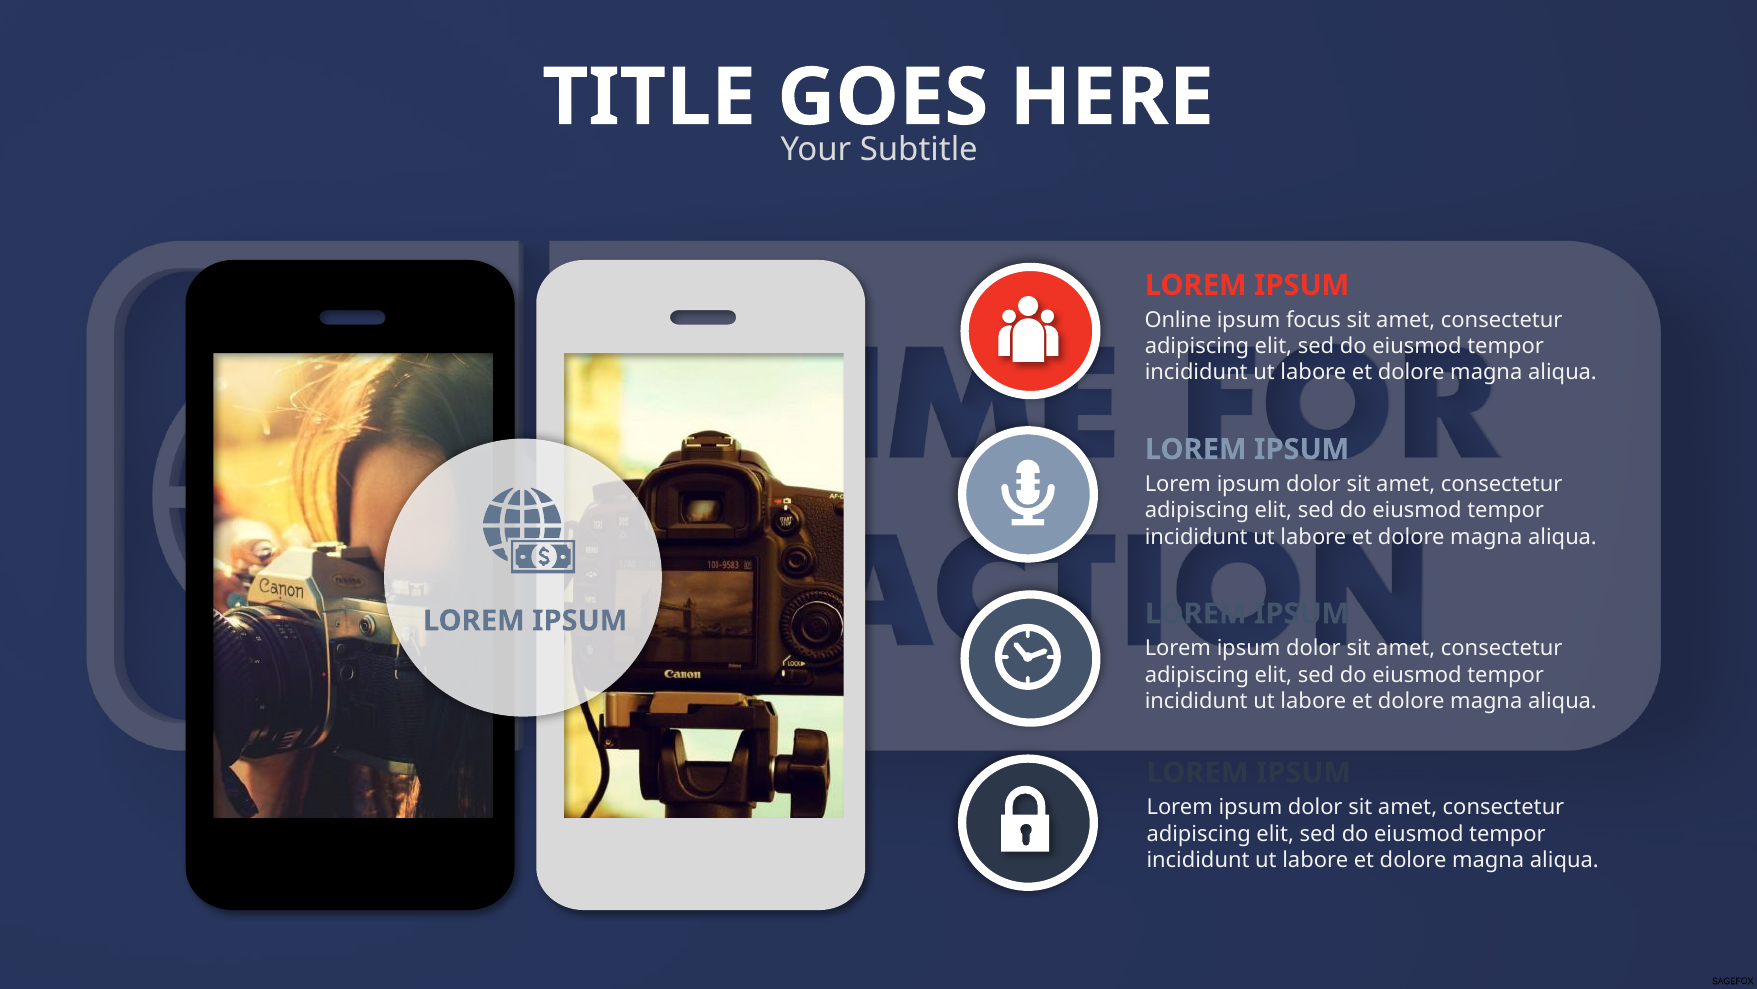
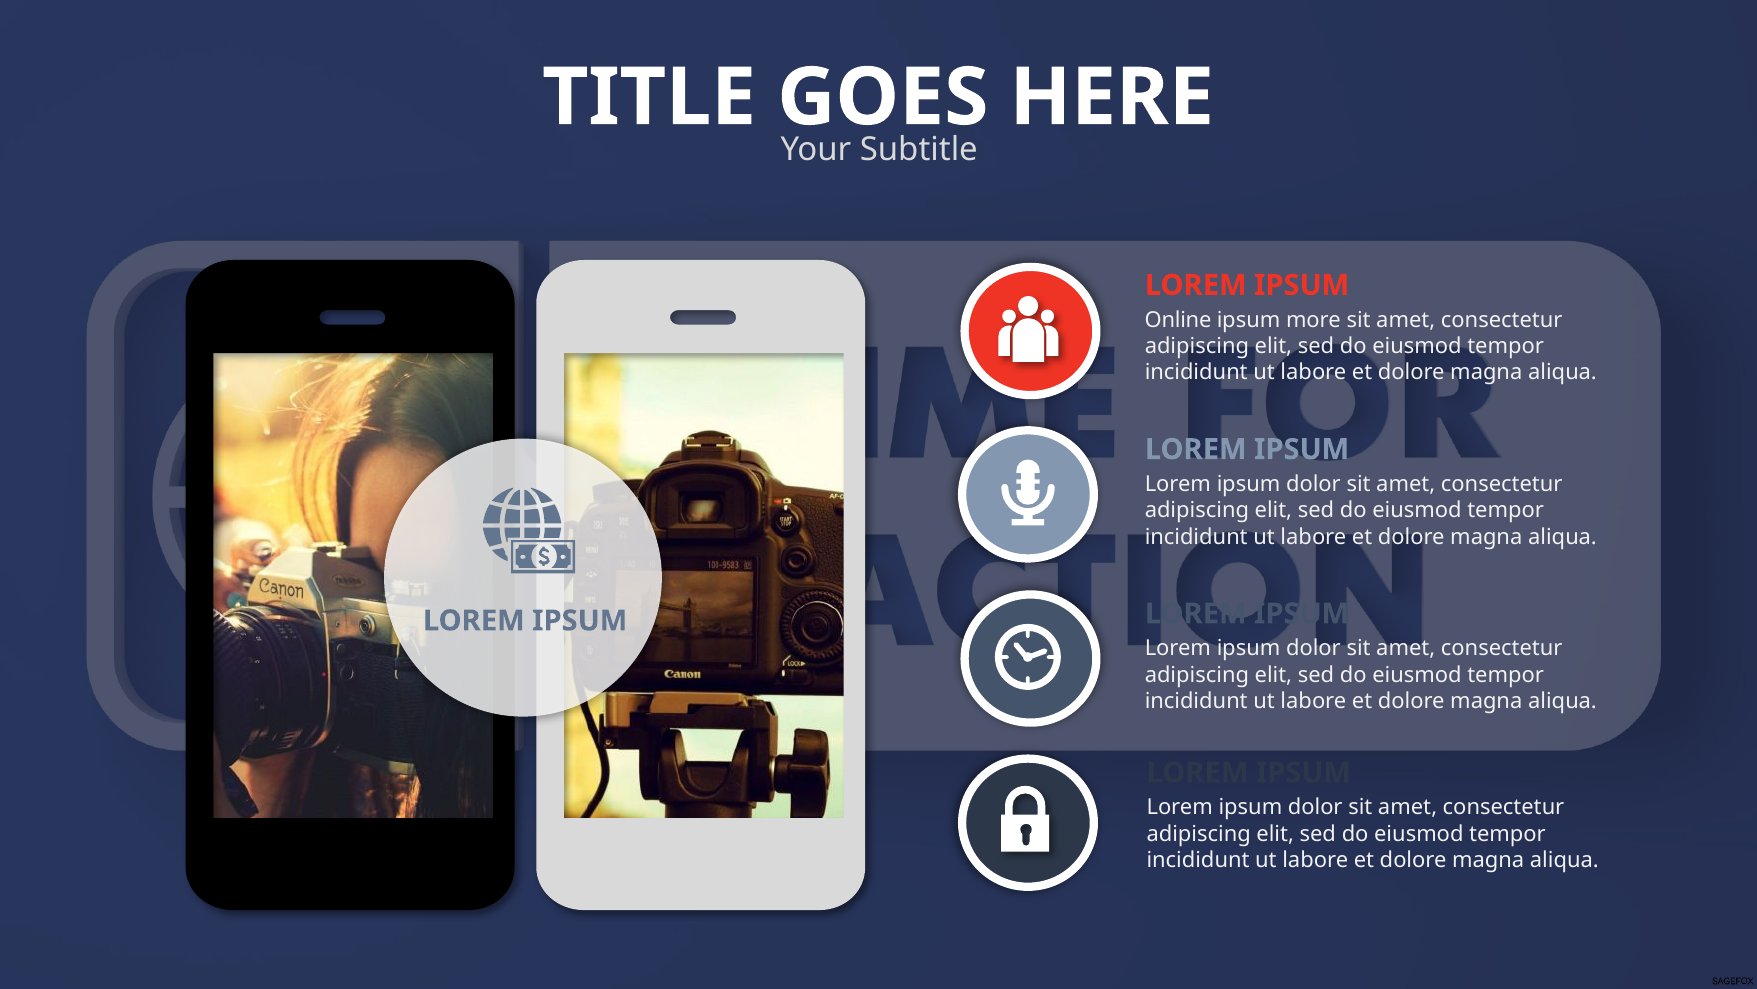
focus: focus -> more
